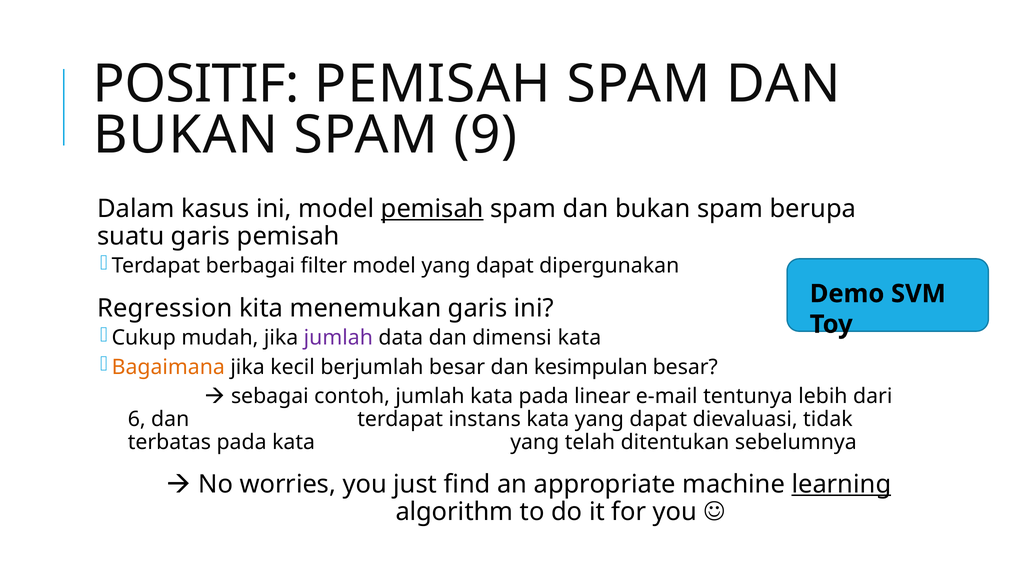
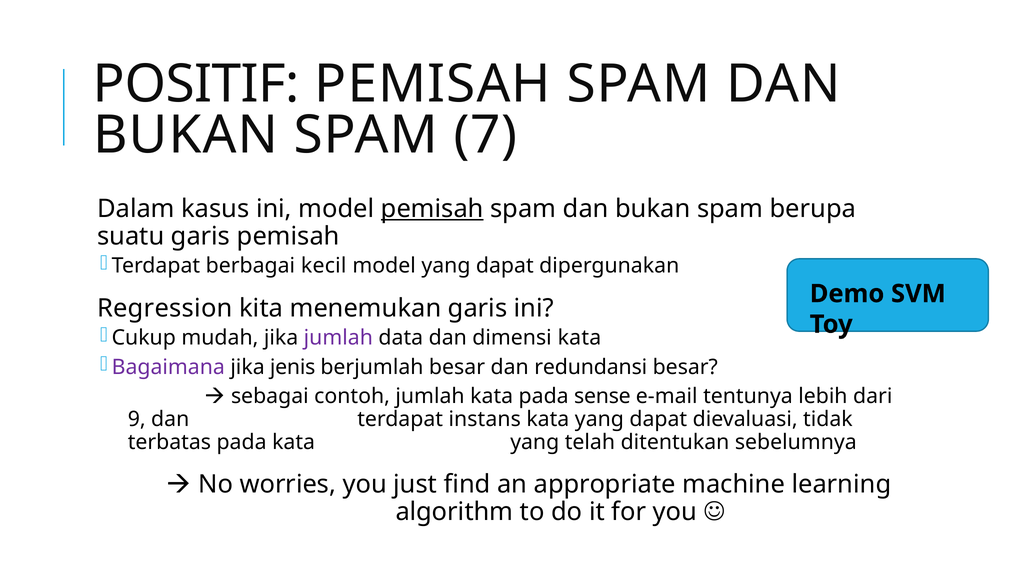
9: 9 -> 7
filter: filter -> kecil
Bagaimana colour: orange -> purple
kecil: kecil -> jenis
kesimpulan: kesimpulan -> redundansi
linear: linear -> sense
6: 6 -> 9
learning underline: present -> none
